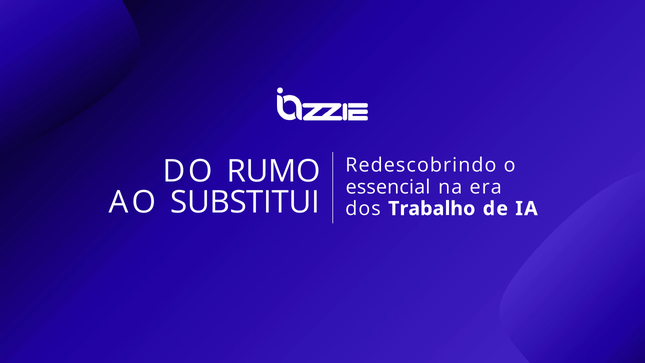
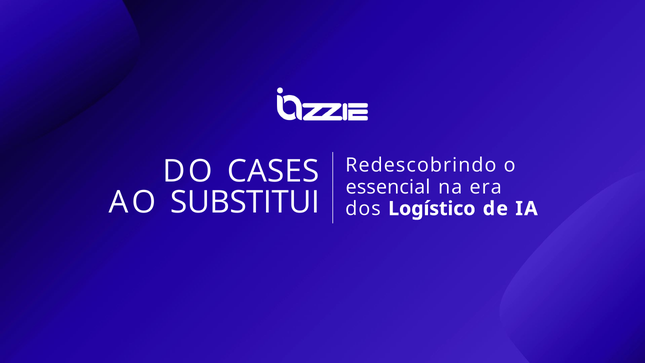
RUMO: RUMO -> CASES
Trabalho: Trabalho -> Logístico
